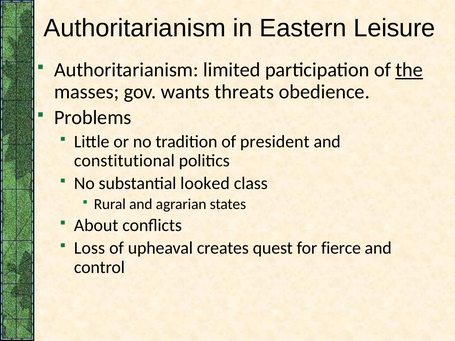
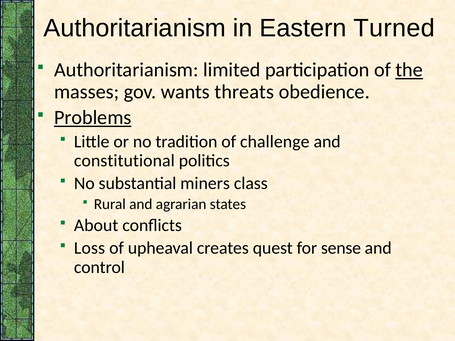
Leisure: Leisure -> Turned
Problems underline: none -> present
president: president -> challenge
looked: looked -> miners
fierce: fierce -> sense
